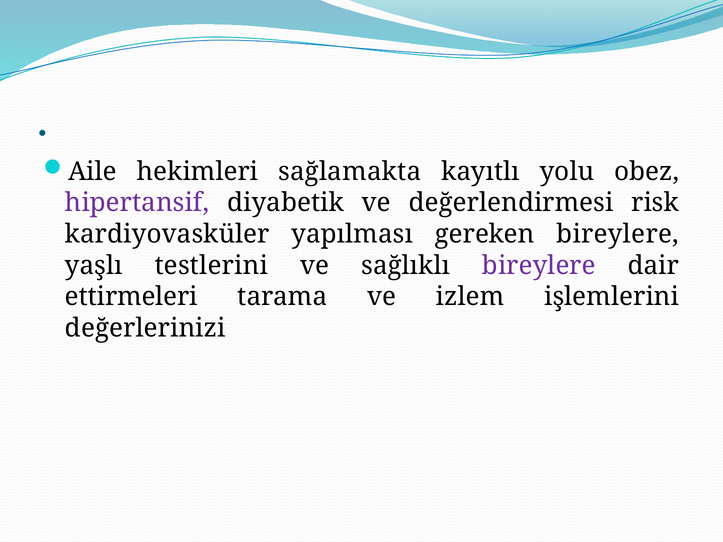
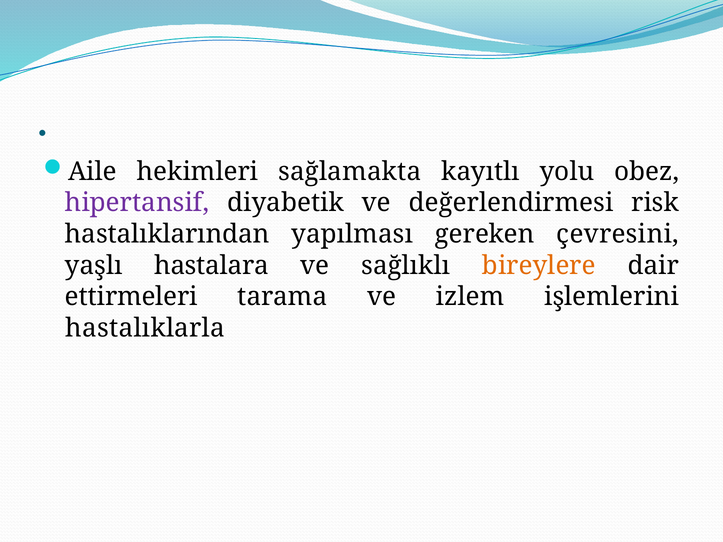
kardiyovasküler: kardiyovasküler -> hastalıklarından
gereken bireylere: bireylere -> çevresini
testlerini: testlerini -> hastalara
bireylere at (539, 266) colour: purple -> orange
değerlerinizi: değerlerinizi -> hastalıklarla
